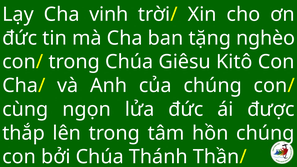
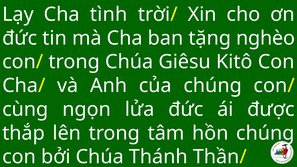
vinh: vinh -> tình
